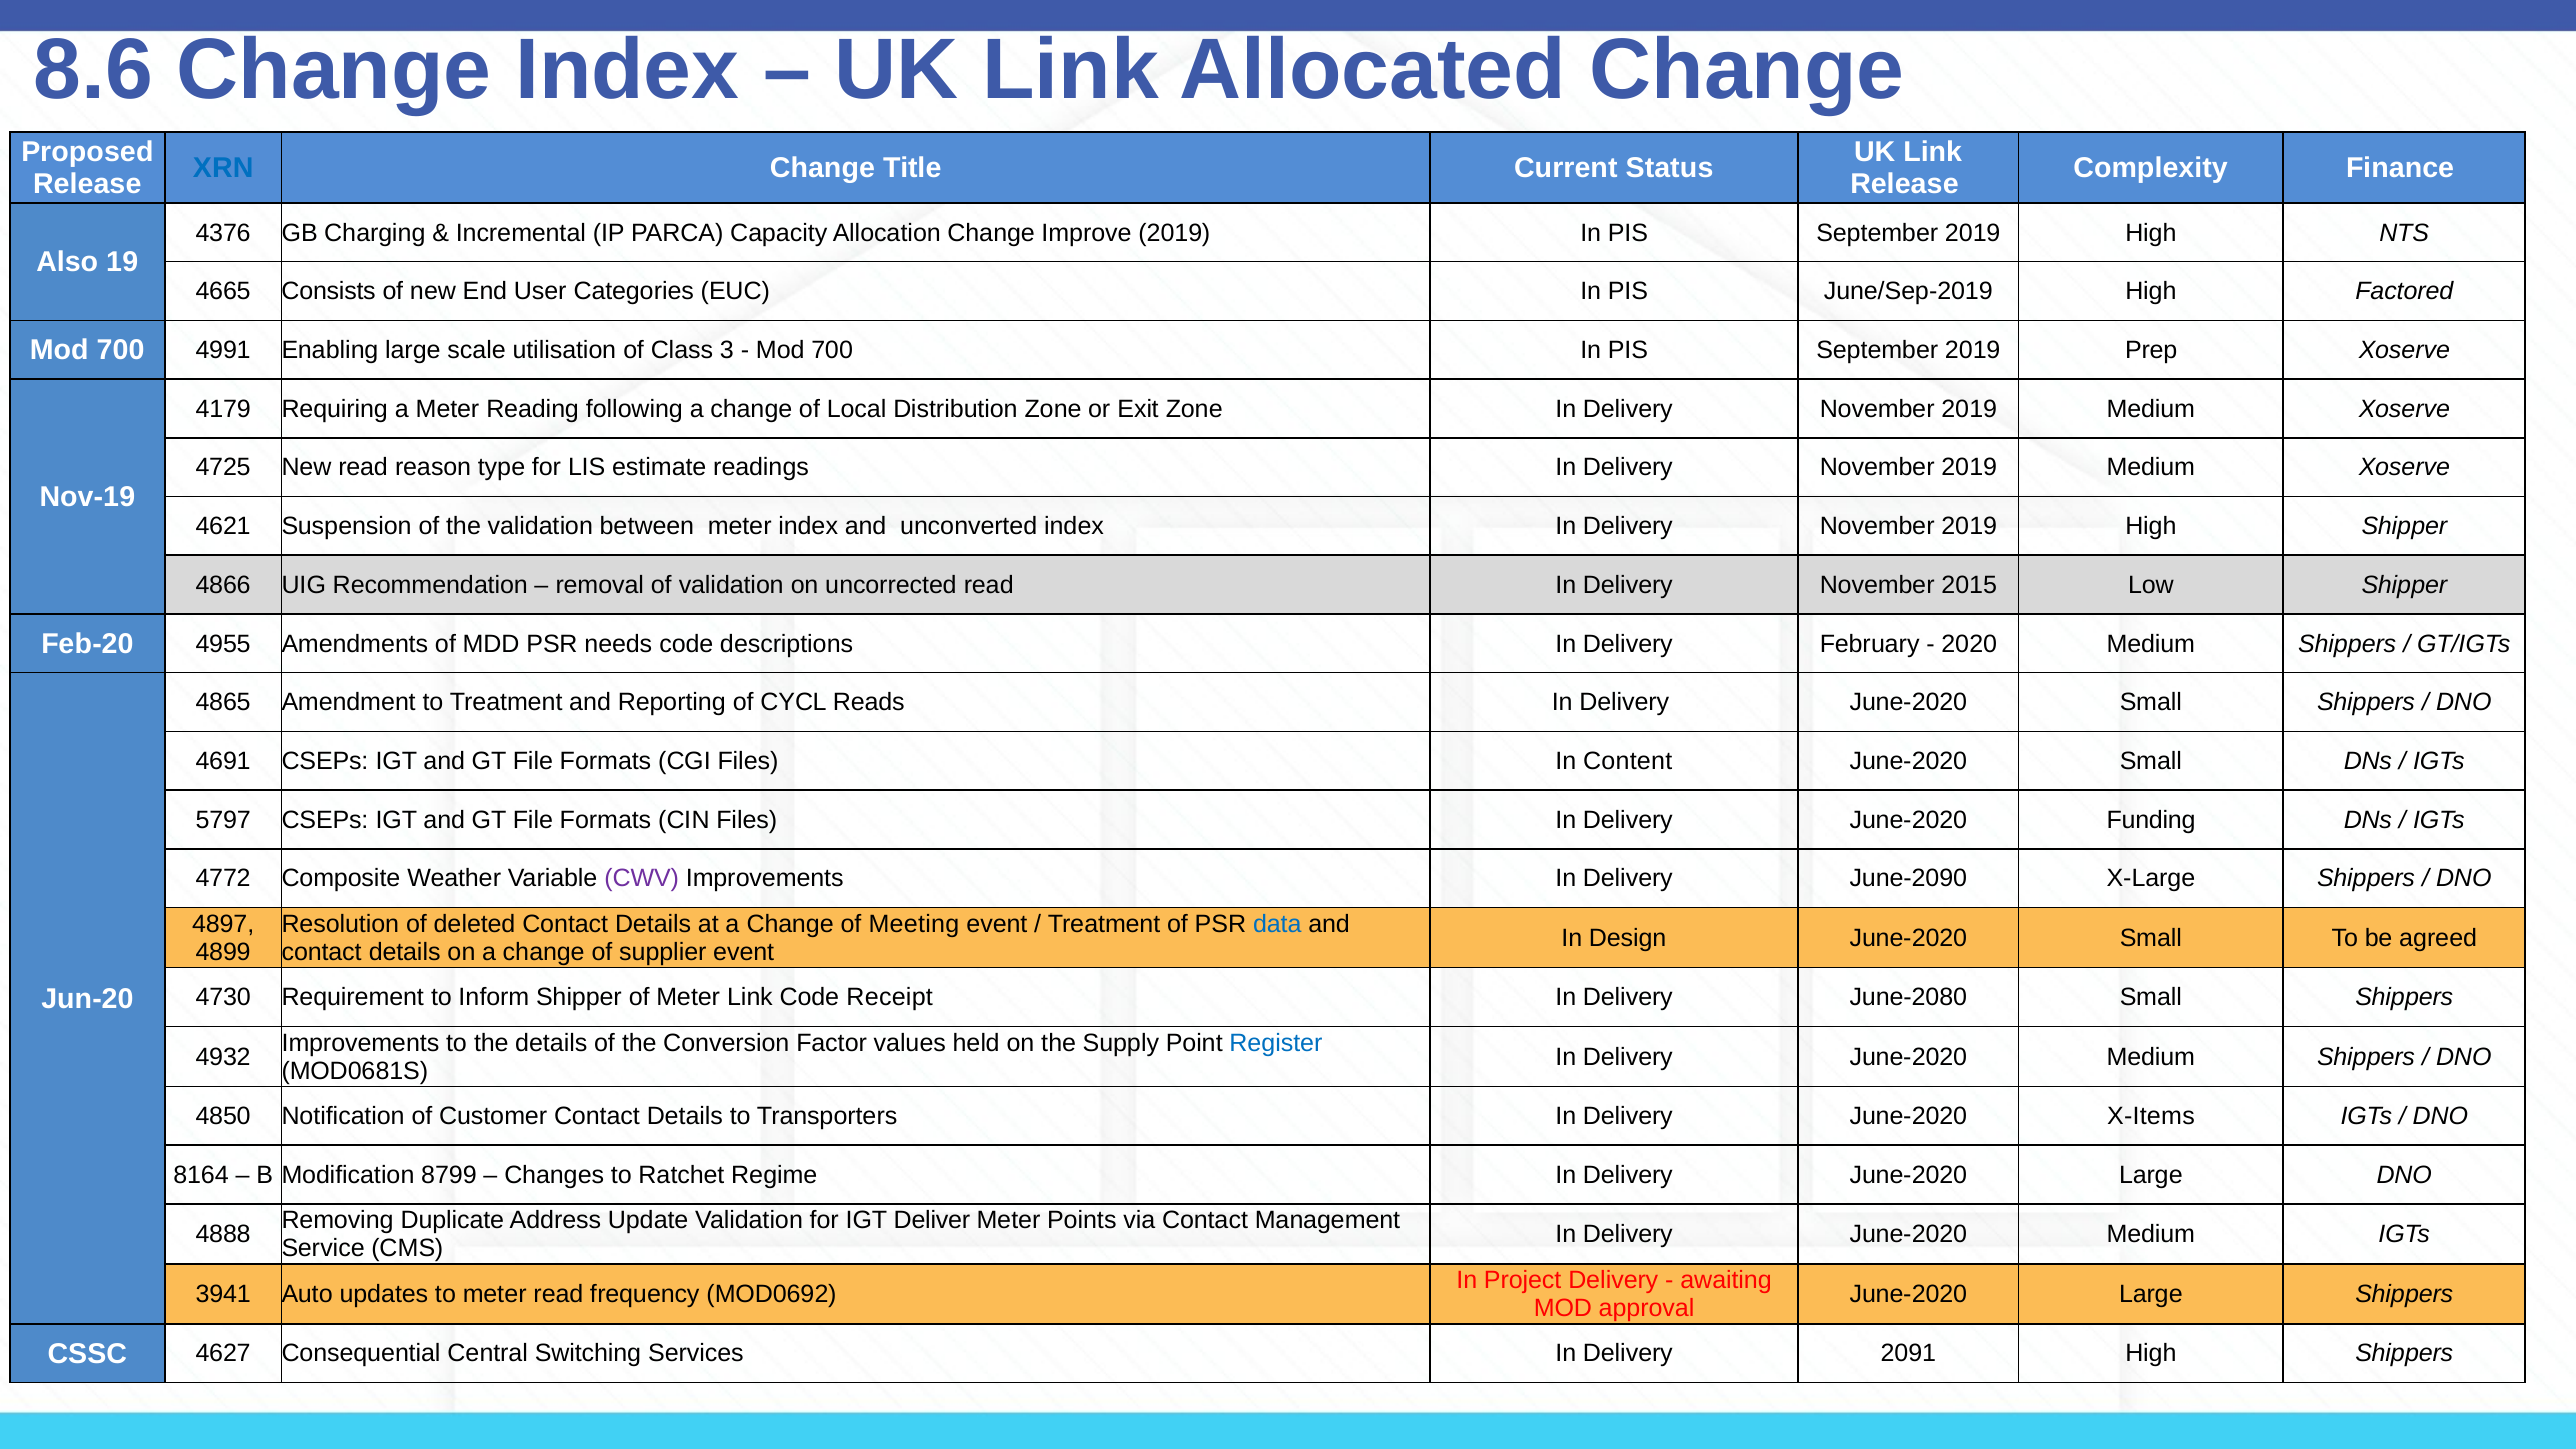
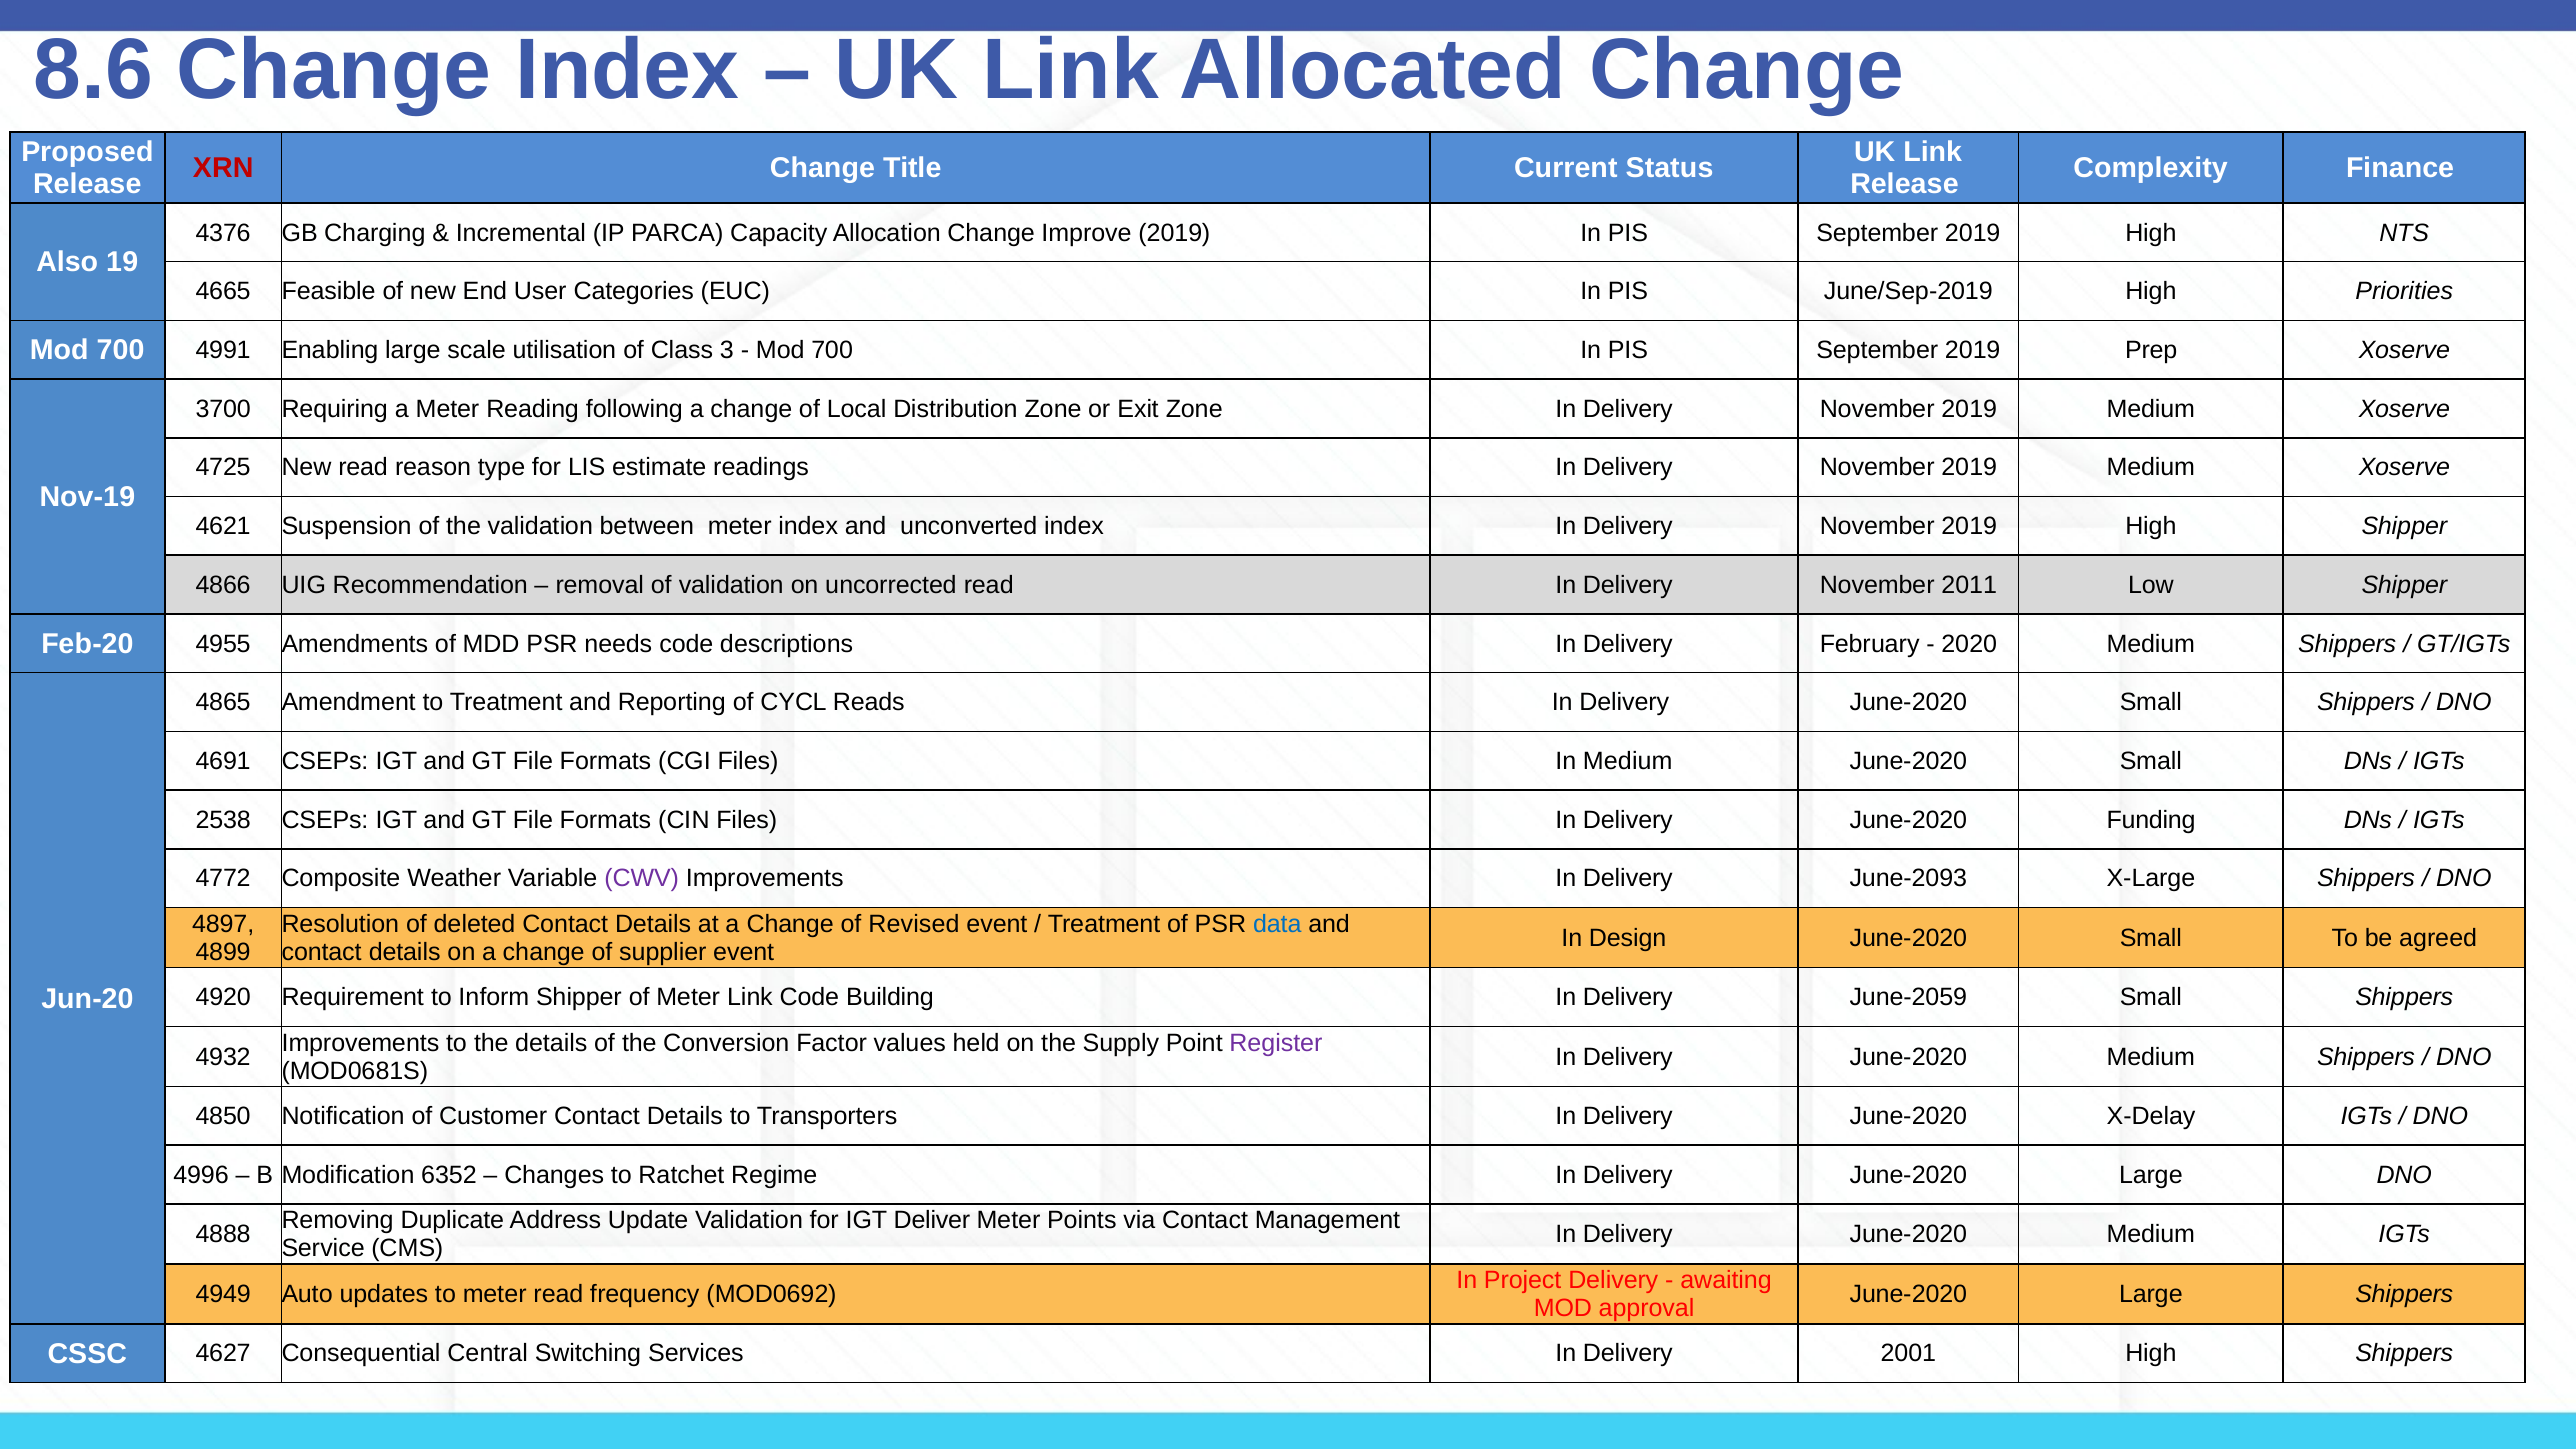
XRN colour: blue -> red
Consists: Consists -> Feasible
Factored: Factored -> Priorities
4179: 4179 -> 3700
2015: 2015 -> 2011
In Content: Content -> Medium
5797: 5797 -> 2538
June-2090: June-2090 -> June-2093
Meeting: Meeting -> Revised
4730: 4730 -> 4920
Receipt: Receipt -> Building
June-2080: June-2080 -> June-2059
Register colour: blue -> purple
X-Items: X-Items -> X-Delay
8164: 8164 -> 4996
8799: 8799 -> 6352
3941: 3941 -> 4949
2091: 2091 -> 2001
